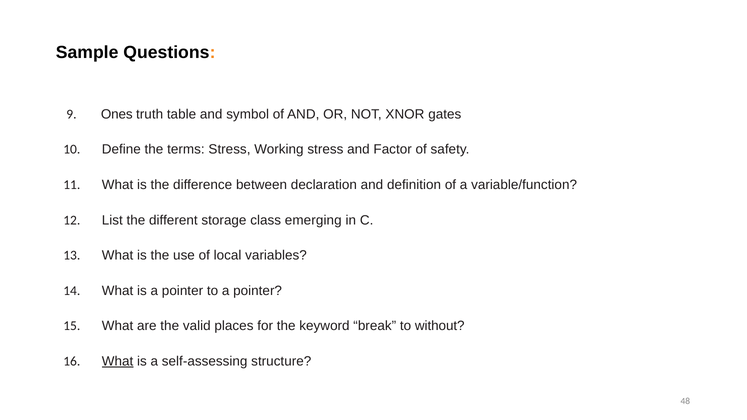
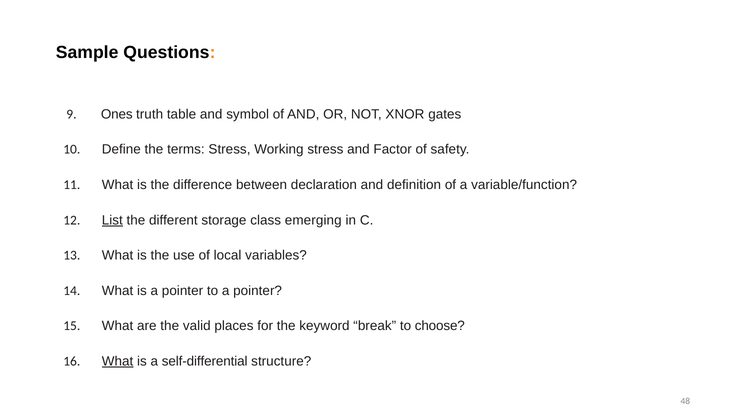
List underline: none -> present
without: without -> choose
self-assessing: self-assessing -> self-differential
